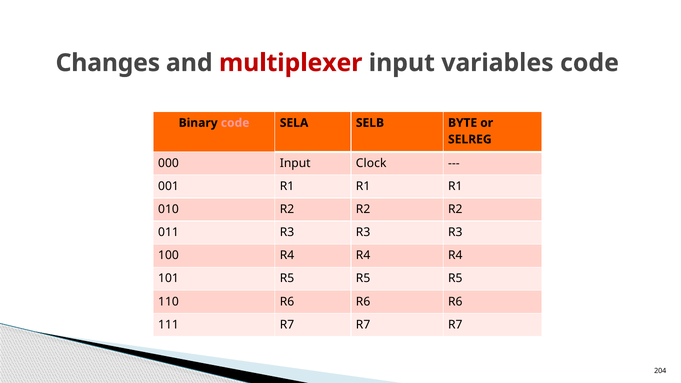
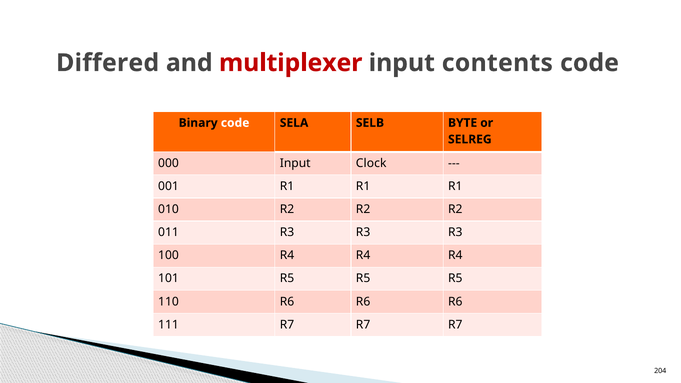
Changes: Changes -> Differed
variables: variables -> contents
code at (235, 123) colour: pink -> white
